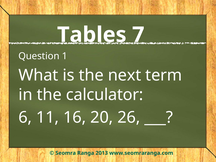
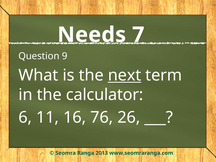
Tables: Tables -> Needs
1: 1 -> 9
next underline: none -> present
20: 20 -> 76
